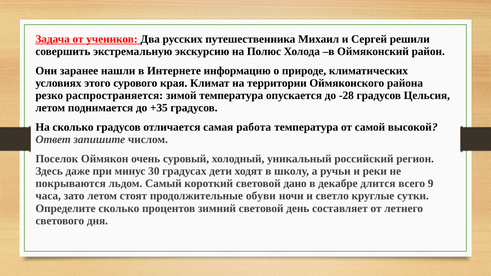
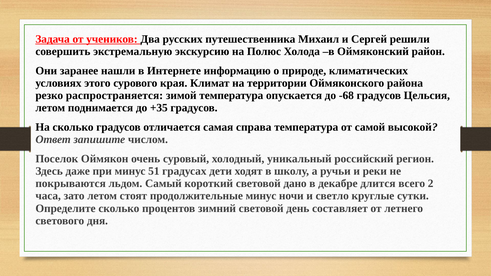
-28: -28 -> -68
работа: работа -> справа
30: 30 -> 51
9: 9 -> 2
продолжительные обуви: обуви -> минус
